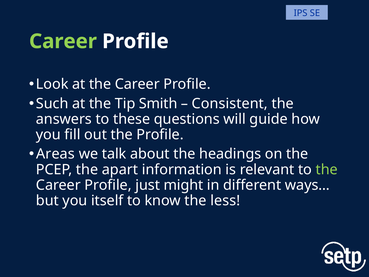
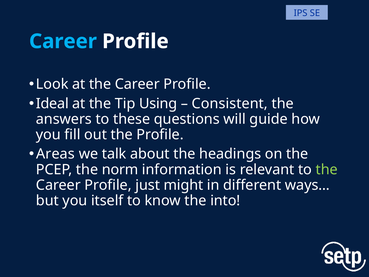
Career at (63, 41) colour: light green -> light blue
Such: Such -> Ideal
Smith: Smith -> Using
apart: apart -> norm
less: less -> into
